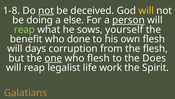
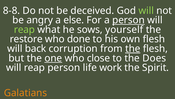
1-8: 1-8 -> 8-8
not at (46, 11) underline: present -> none
will at (146, 11) colour: yellow -> light green
doing: doing -> angry
benefit: benefit -> restore
days: days -> back
the at (133, 48) underline: none -> present
who flesh: flesh -> close
reap legalist: legalist -> person
